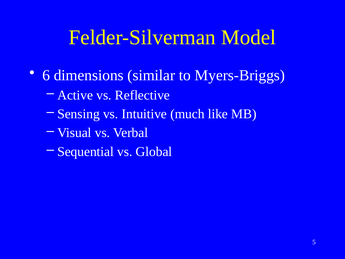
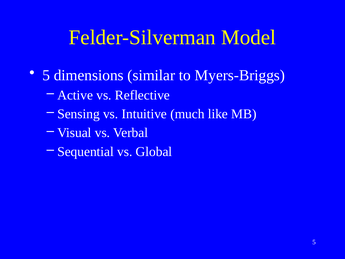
6 at (46, 75): 6 -> 5
